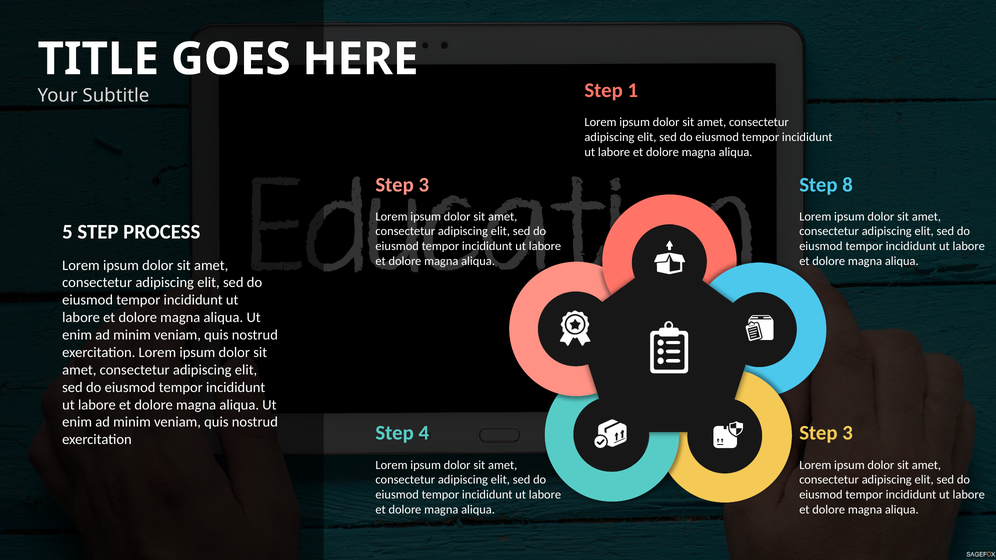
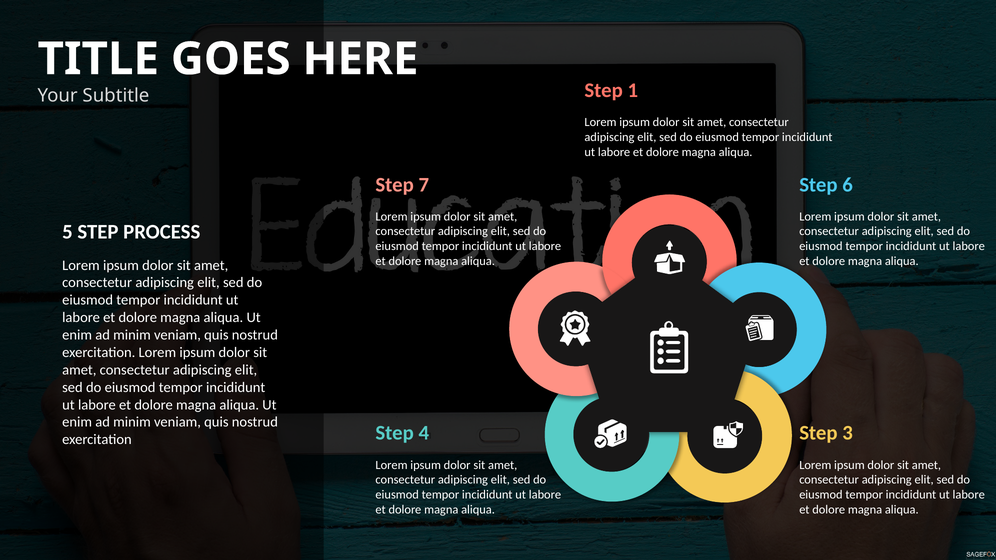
3 at (424, 185): 3 -> 7
8: 8 -> 6
